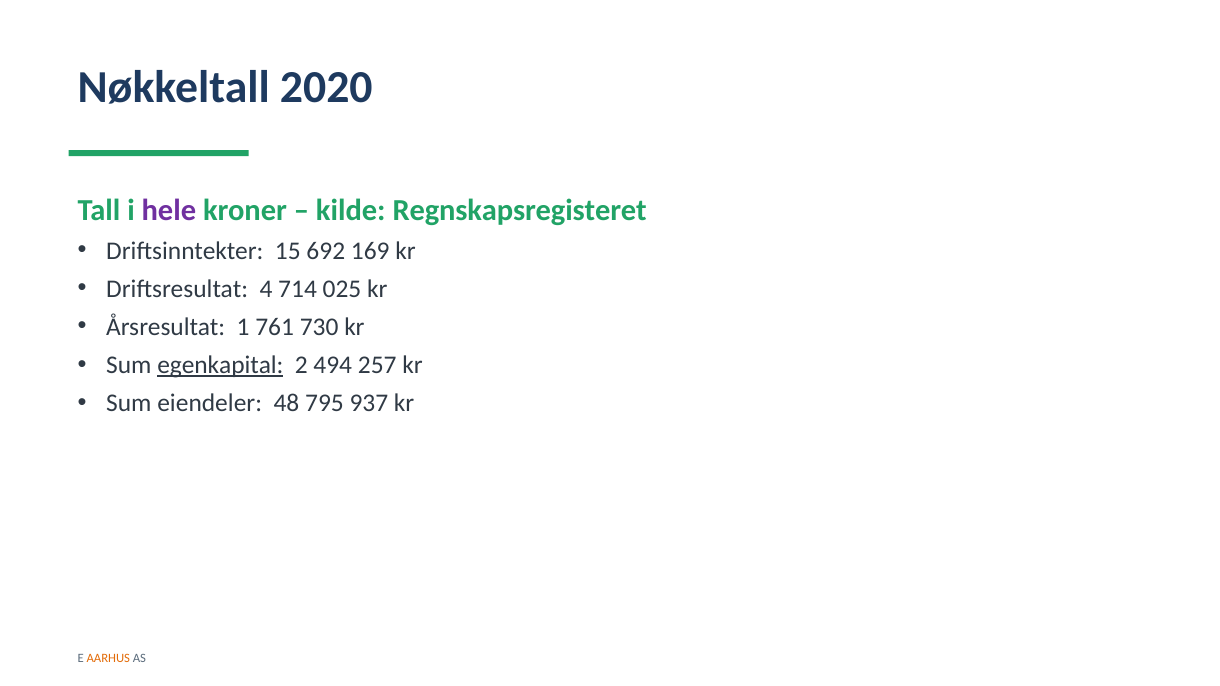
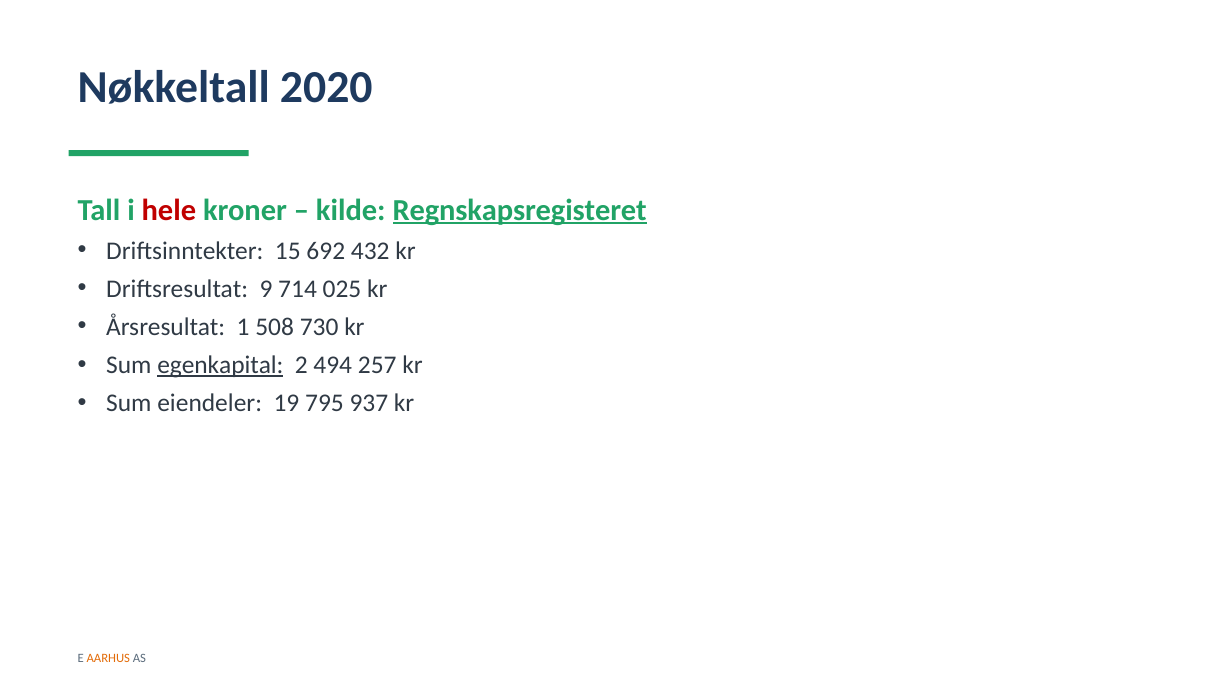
hele colour: purple -> red
Regnskapsregisteret underline: none -> present
169: 169 -> 432
4: 4 -> 9
761: 761 -> 508
48: 48 -> 19
